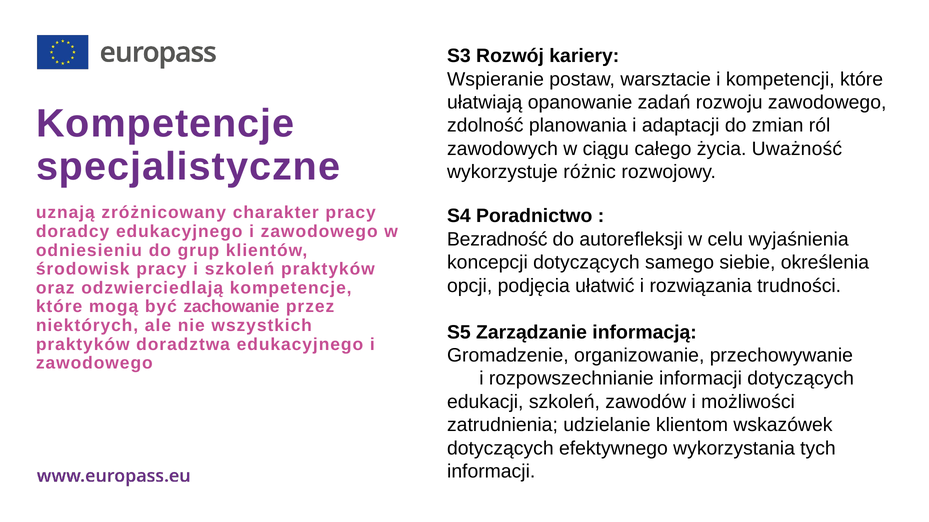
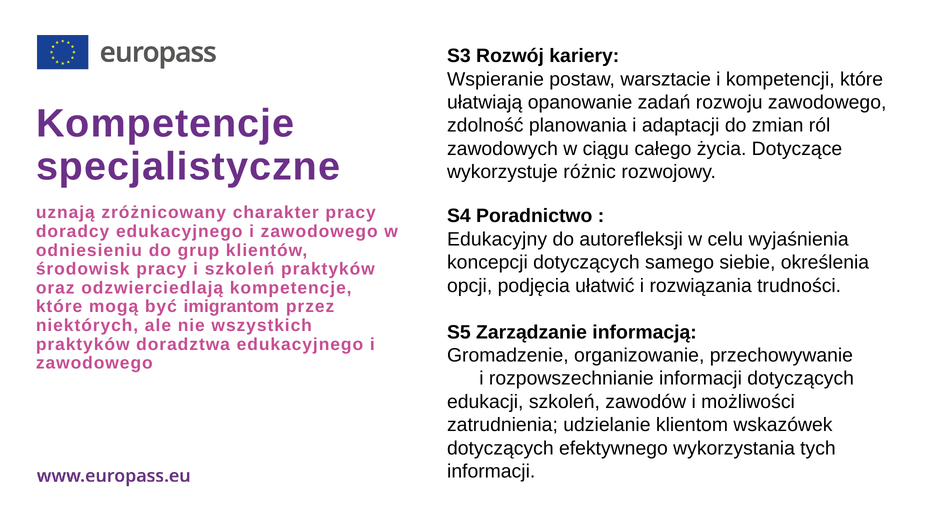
Uważność: Uważność -> Dotyczące
Bezradność: Bezradność -> Edukacyjny
zachowanie: zachowanie -> imigrantom
